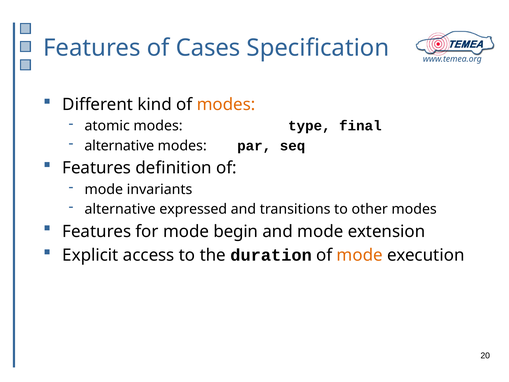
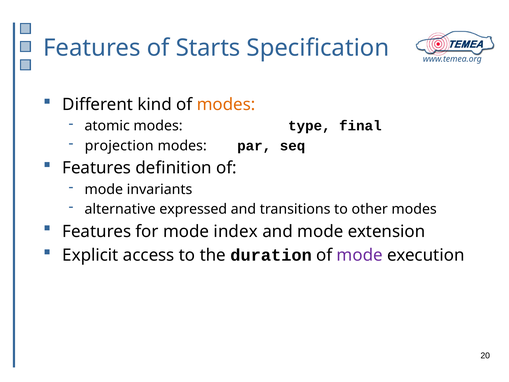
Cases: Cases -> Starts
alternative at (119, 146): alternative -> projection
begin: begin -> index
mode at (360, 255) colour: orange -> purple
